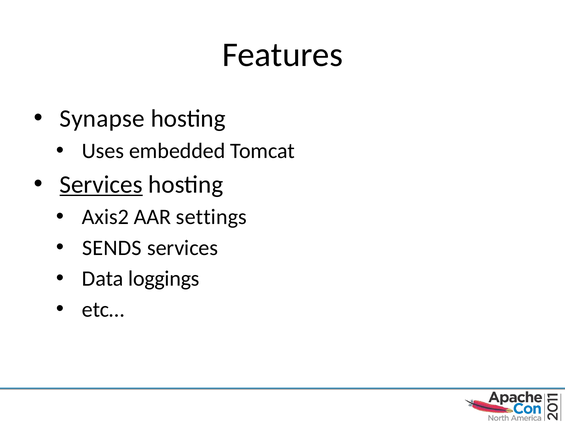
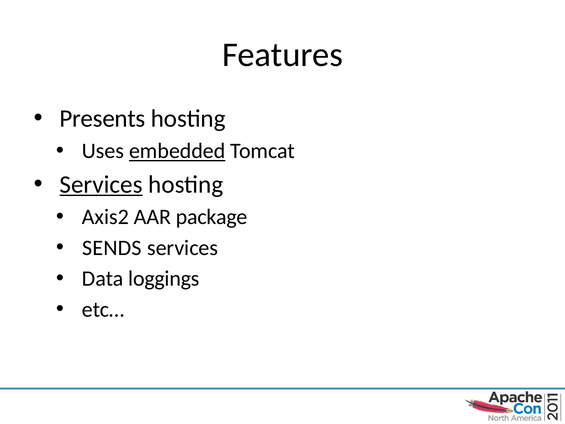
Synapse: Synapse -> Presents
embedded underline: none -> present
settings: settings -> package
